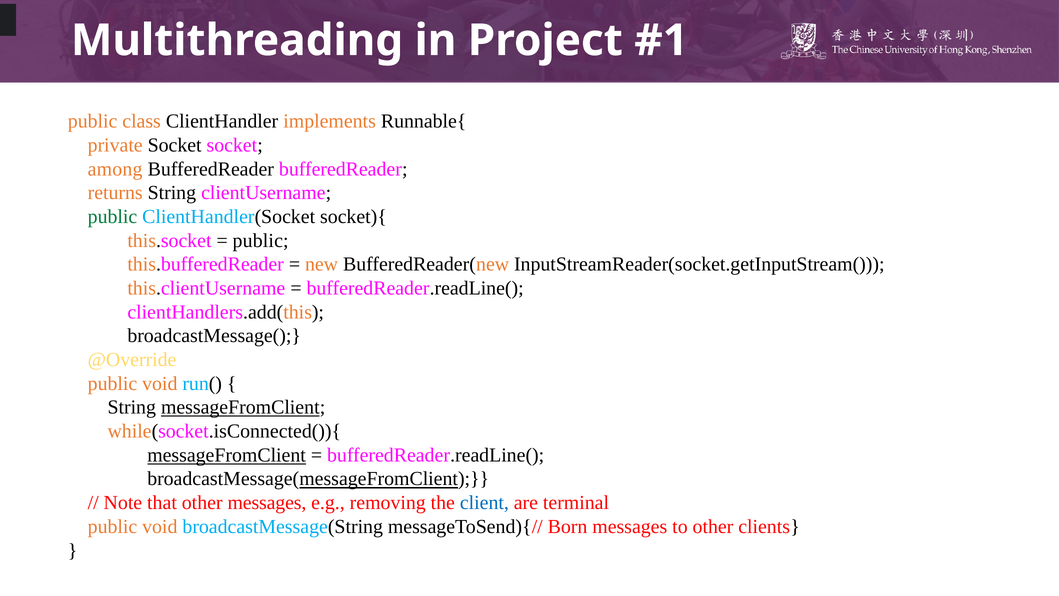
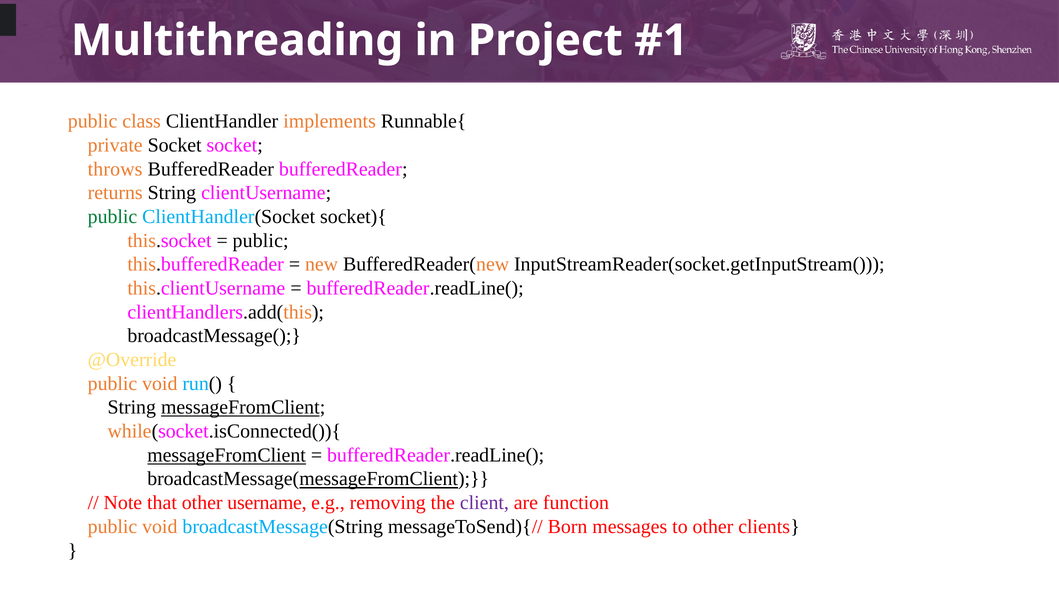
among: among -> throws
other messages: messages -> username
client colour: blue -> purple
terminal: terminal -> function
